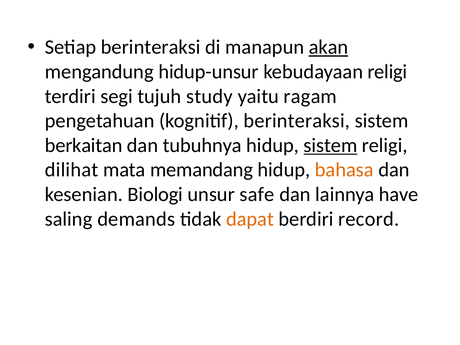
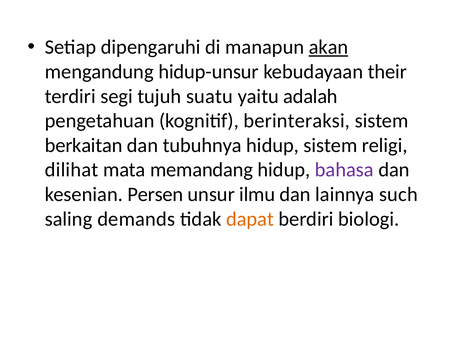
Setiap berinteraksi: berinteraksi -> dipengaruhi
kebudayaan religi: religi -> their
study: study -> suatu
ragam: ragam -> adalah
sistem at (330, 145) underline: present -> none
bahasa colour: orange -> purple
Biologi: Biologi -> Persen
safe: safe -> ilmu
have: have -> such
record: record -> biologi
